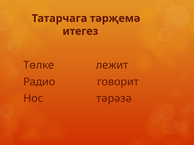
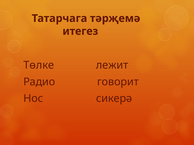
тәрәзә: тәрәзә -> сикерә
